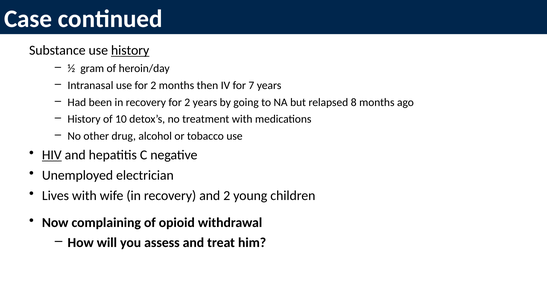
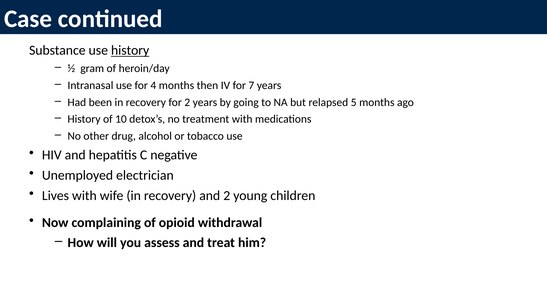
use for 2: 2 -> 4
8: 8 -> 5
HIV underline: present -> none
